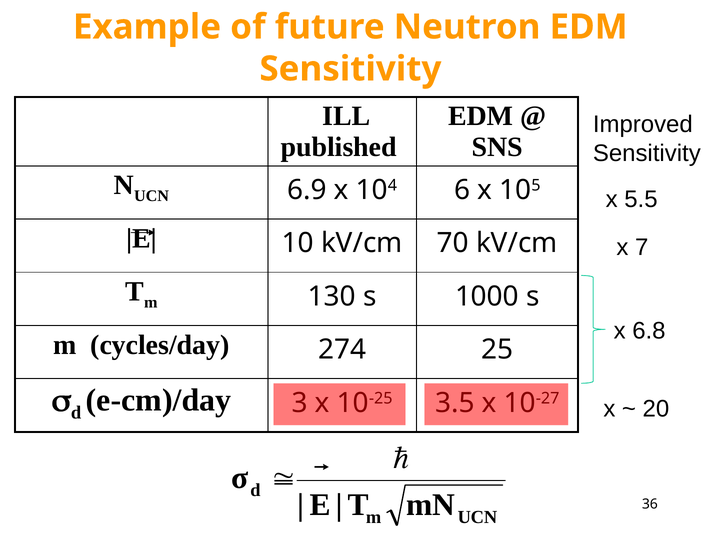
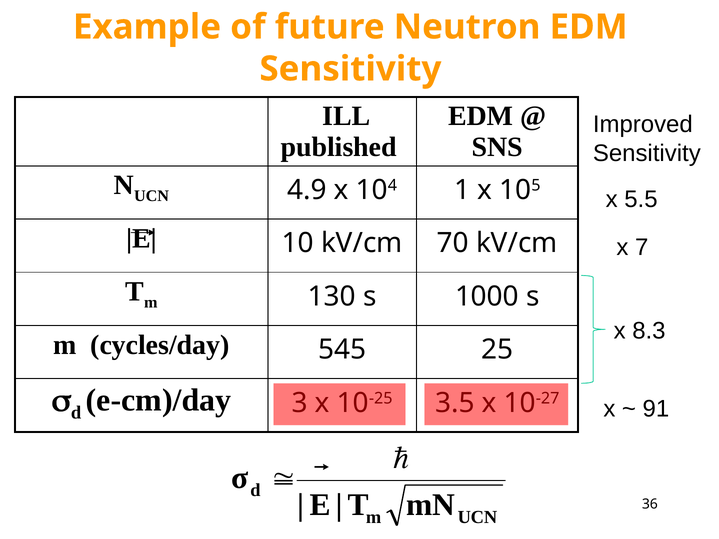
6.9: 6.9 -> 4.9
6: 6 -> 1
6.8: 6.8 -> 8.3
274: 274 -> 545
20: 20 -> 91
